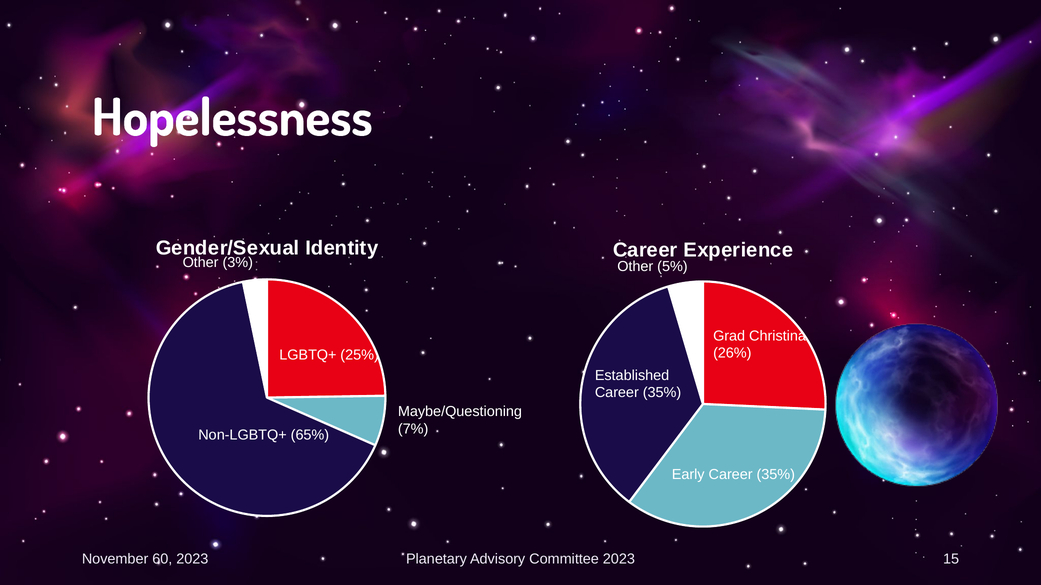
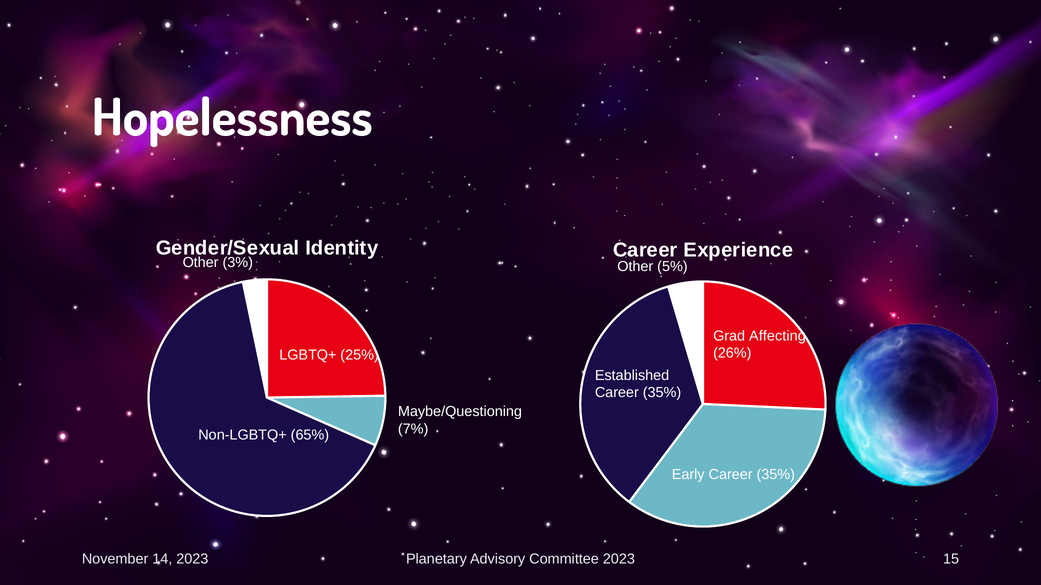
Christina: Christina -> Affecting
60: 60 -> 14
